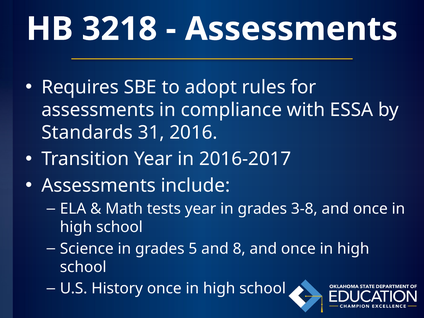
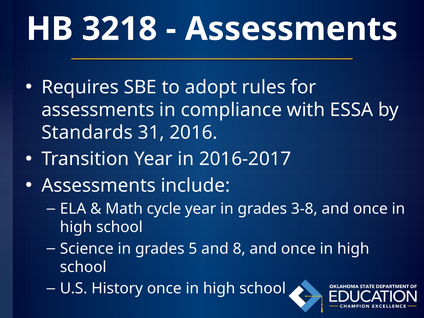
tests: tests -> cycle
